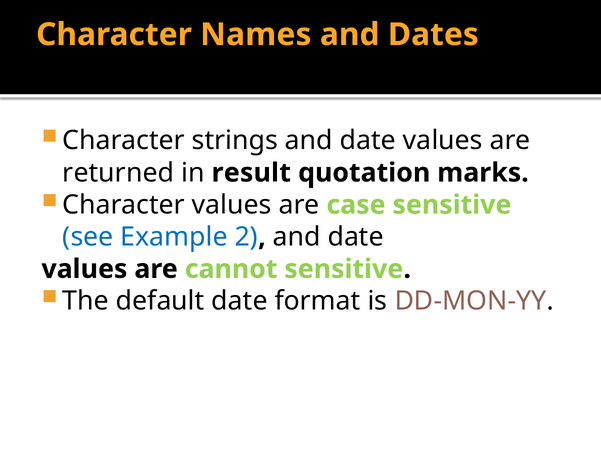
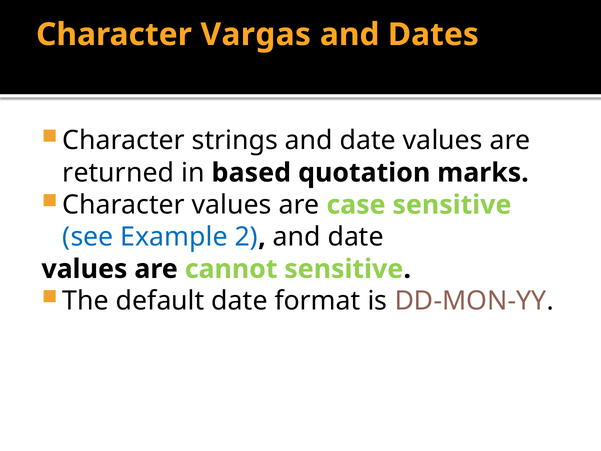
Names: Names -> Vargas
result: result -> based
